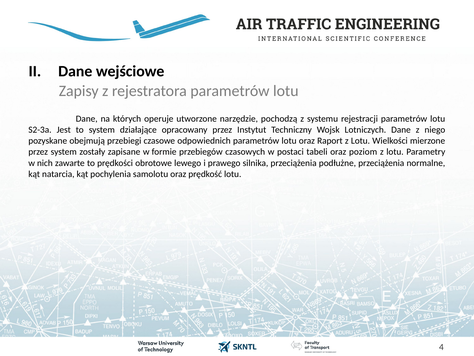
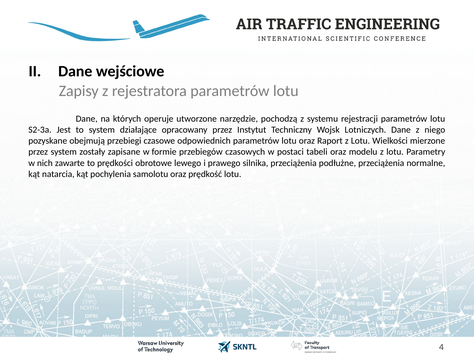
poziom: poziom -> modelu
